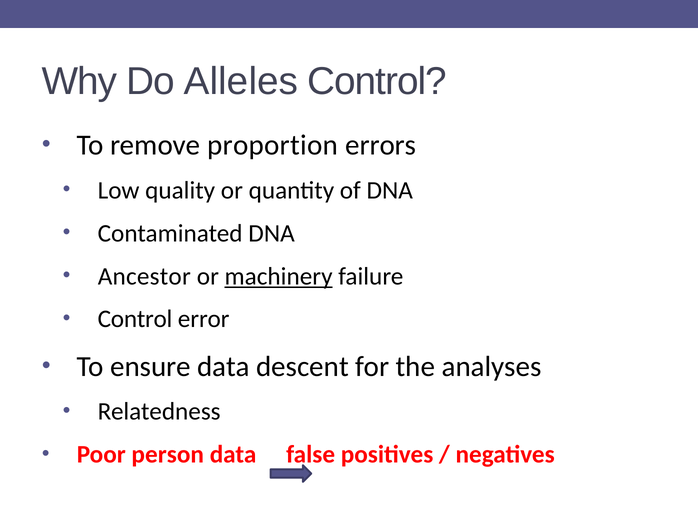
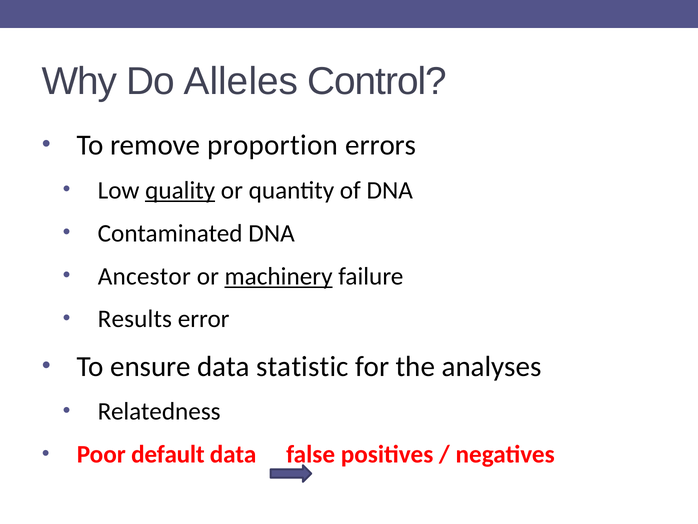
quality underline: none -> present
Control at (135, 319): Control -> Results
descent: descent -> statistic
person: person -> default
